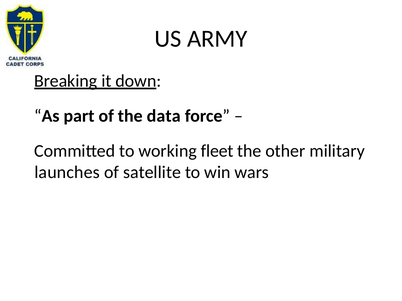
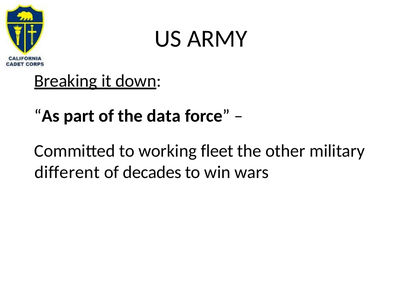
launches: launches -> different
satellite: satellite -> decades
